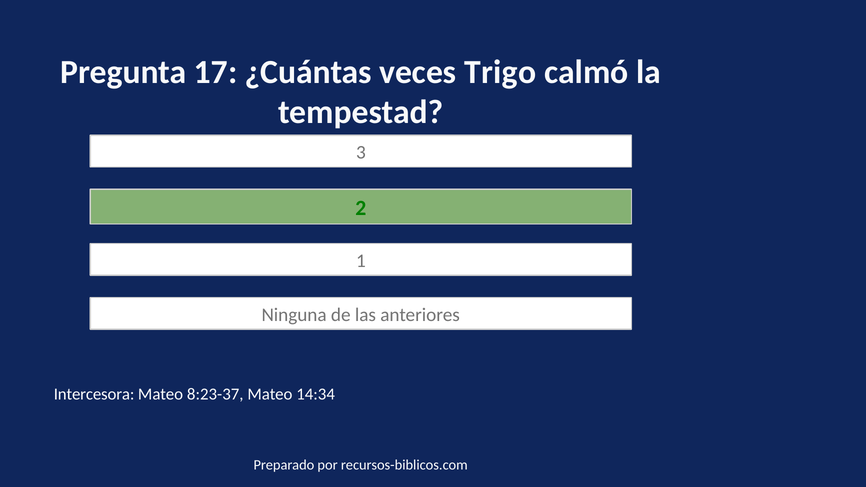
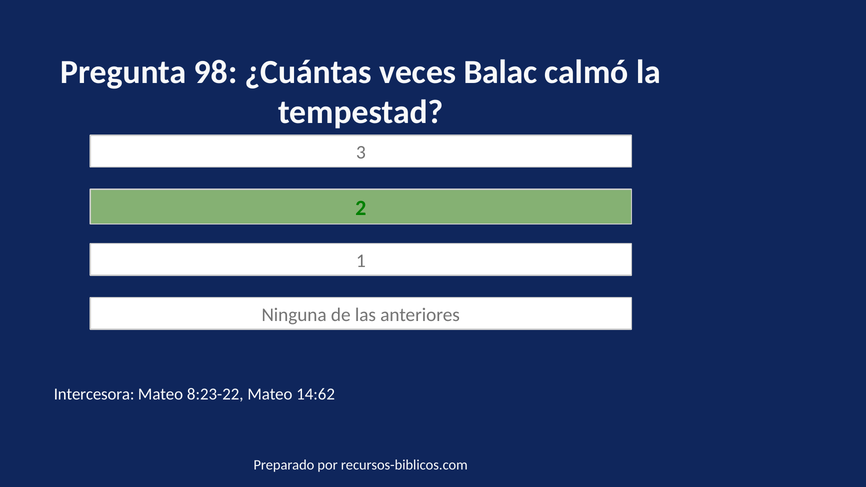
17: 17 -> 98
Trigo: Trigo -> Balac
8:23-37: 8:23-37 -> 8:23-22
14:34: 14:34 -> 14:62
